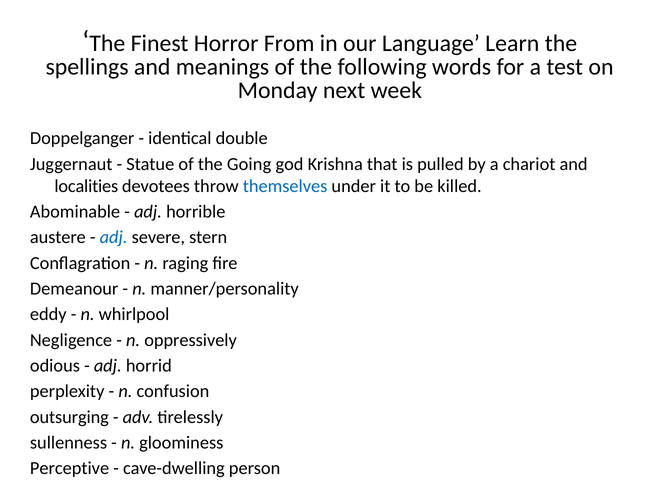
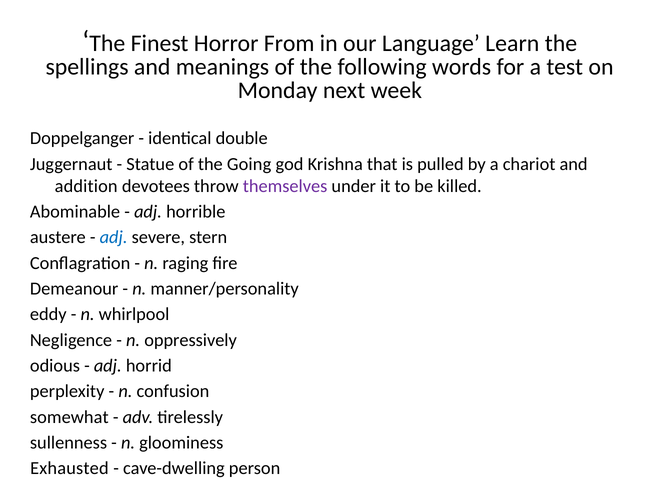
localities: localities -> addition
themselves colour: blue -> purple
outsurging: outsurging -> somewhat
Perceptive: Perceptive -> Exhausted
